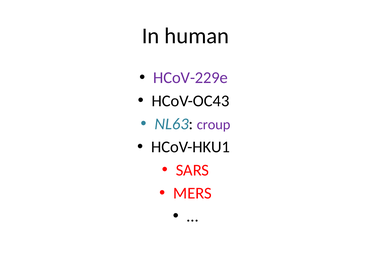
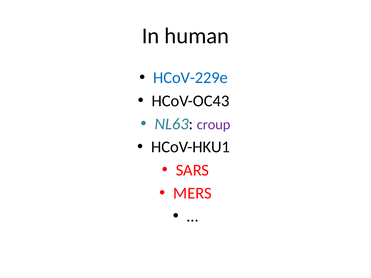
HCoV-229e colour: purple -> blue
